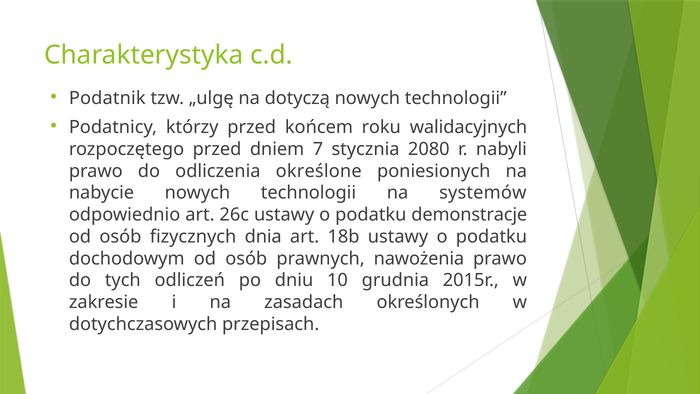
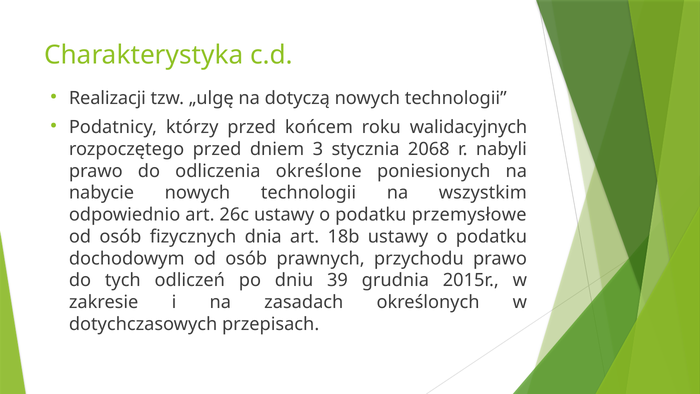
Podatnik: Podatnik -> Realizacji
7: 7 -> 3
2080: 2080 -> 2068
systemów: systemów -> wszystkim
demonstracje: demonstracje -> przemysłowe
nawożenia: nawożenia -> przychodu
10: 10 -> 39
